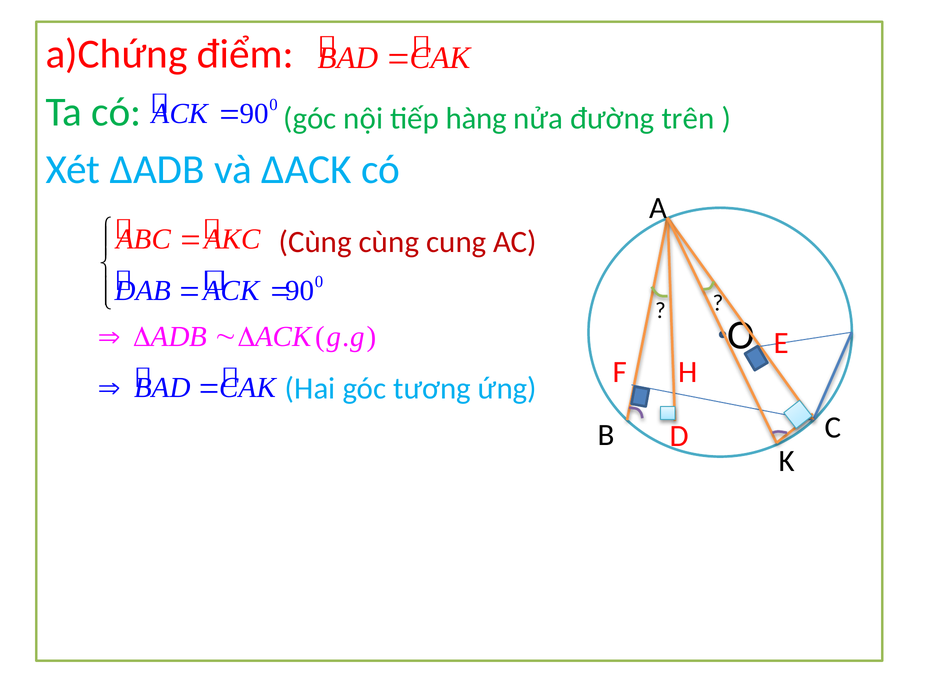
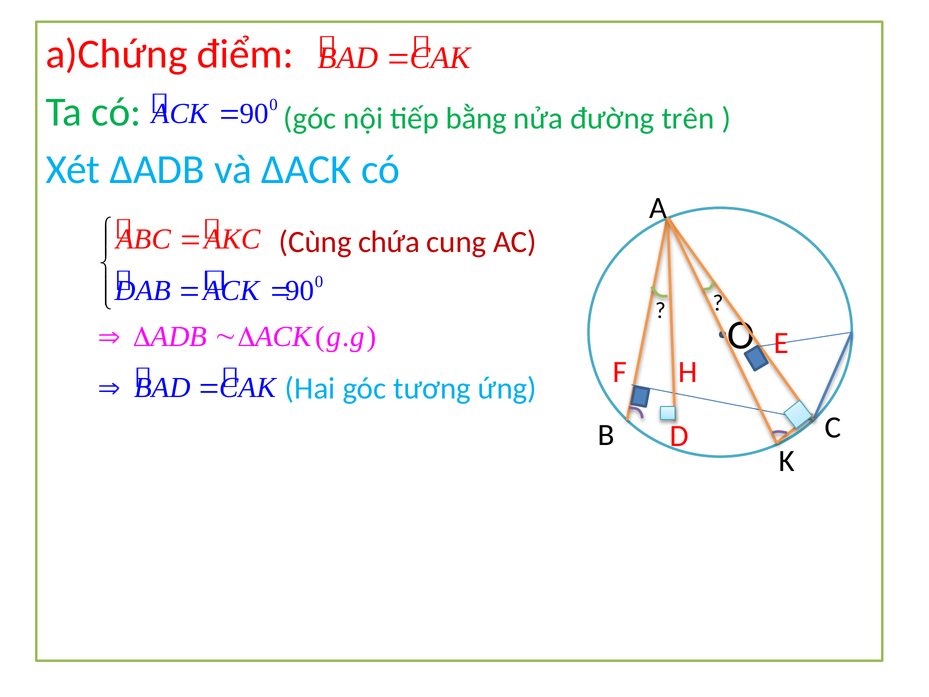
hàng: hàng -> bằng
Cùng cùng: cùng -> chứa
